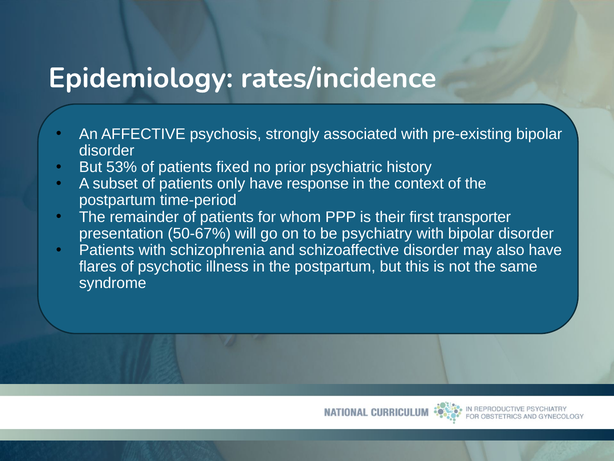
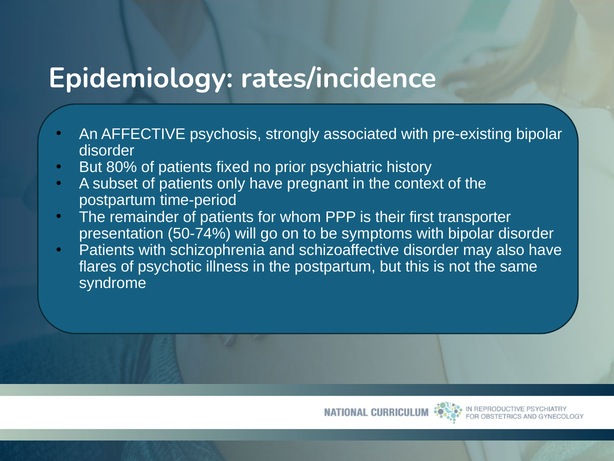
53%: 53% -> 80%
response: response -> pregnant
50-67%: 50-67% -> 50-74%
psychiatry: psychiatry -> symptoms
